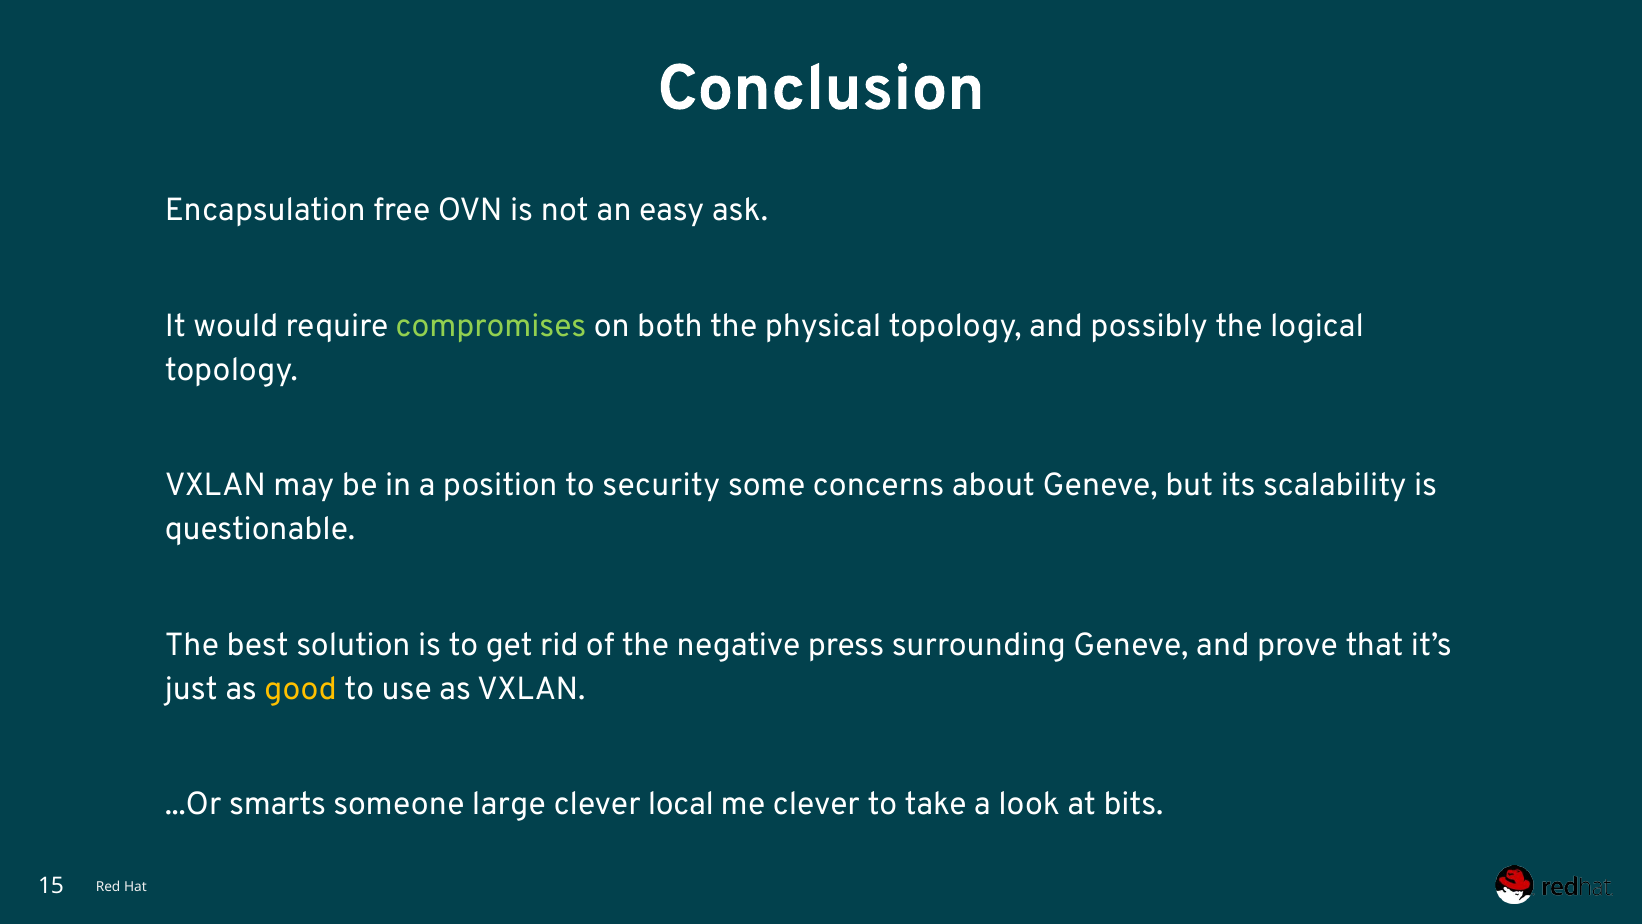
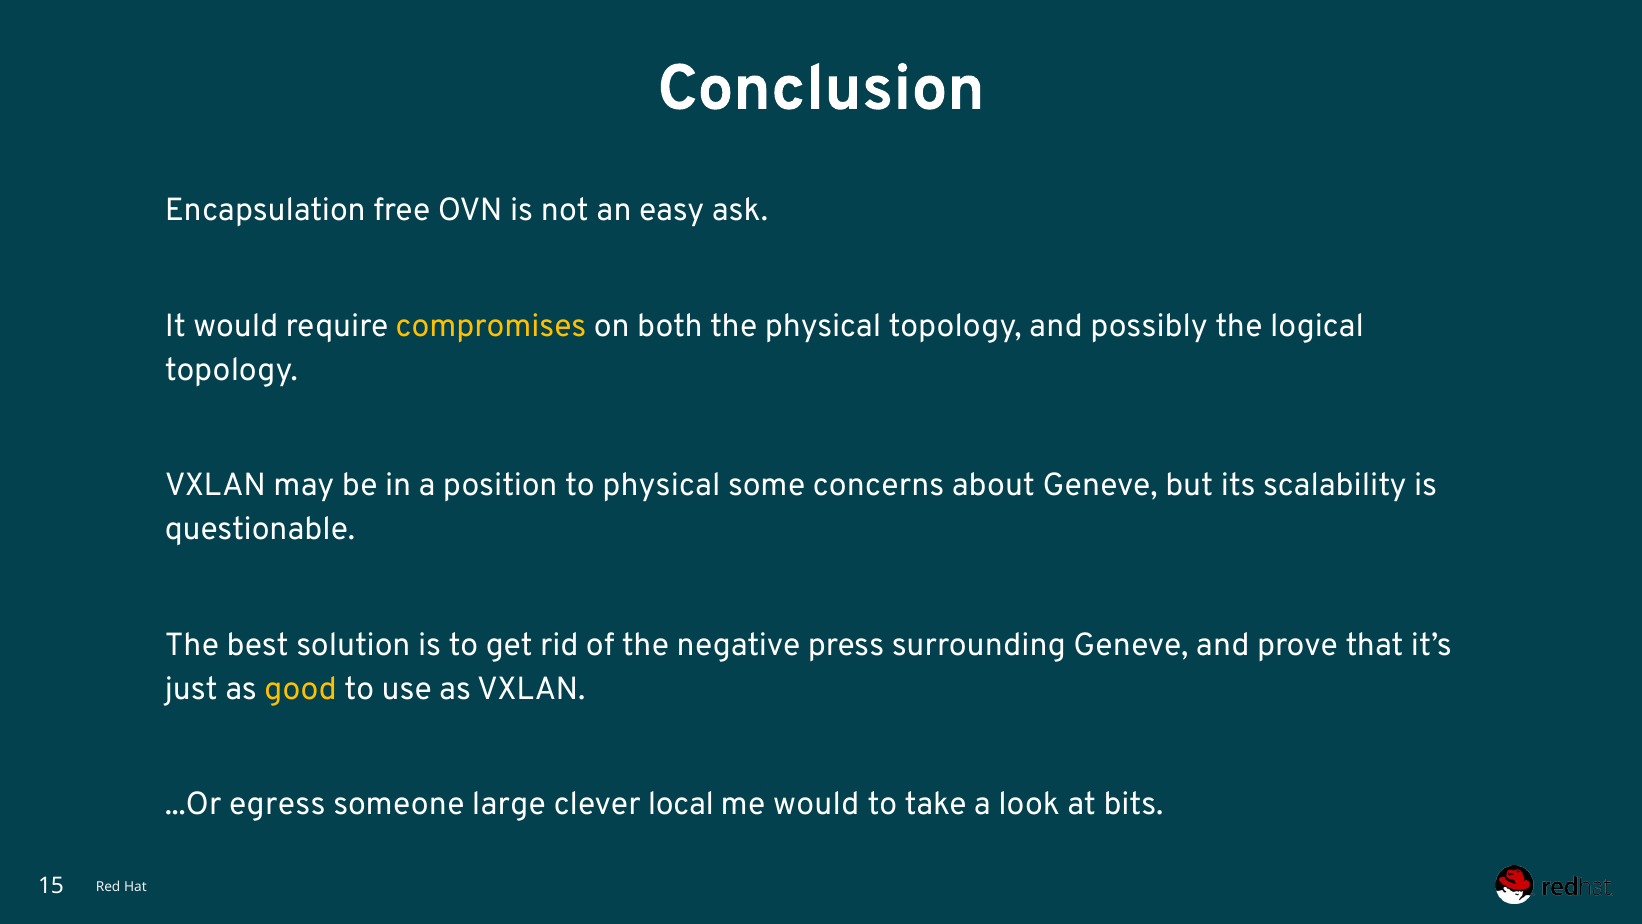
compromises colour: light green -> yellow
to security: security -> physical
smarts: smarts -> egress
me clever: clever -> would
